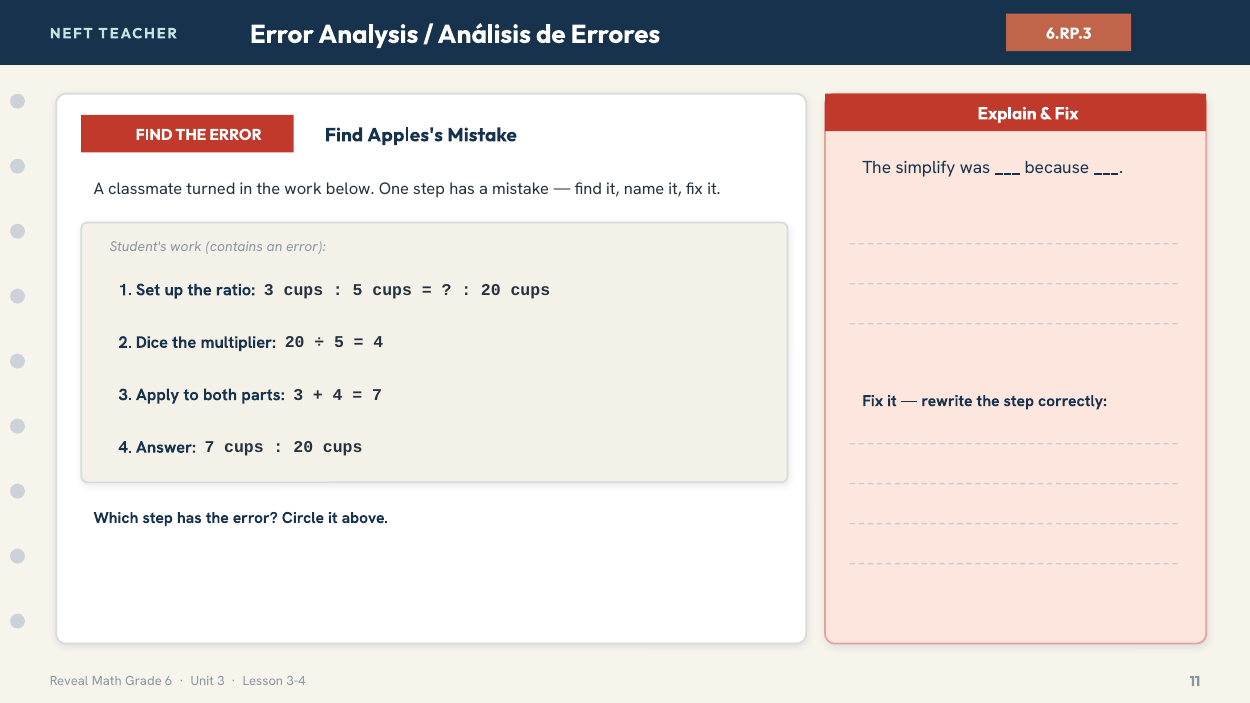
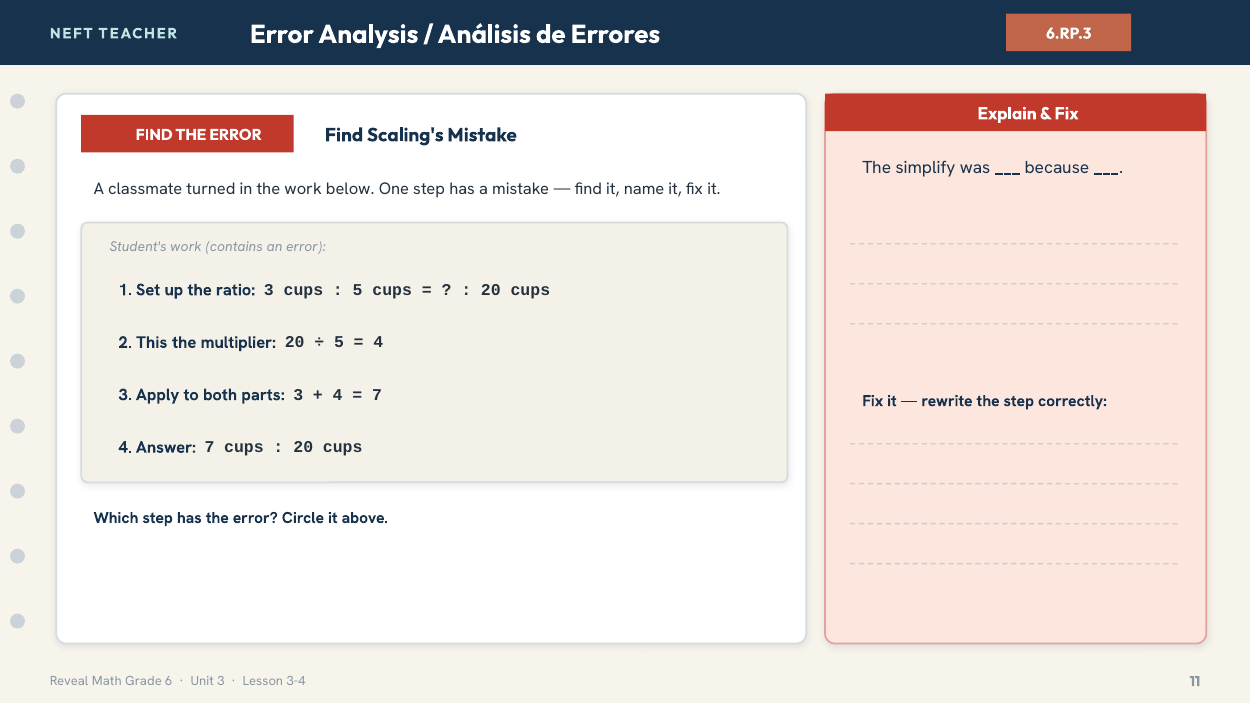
Apples's: Apples's -> Scaling's
Dice: Dice -> This
